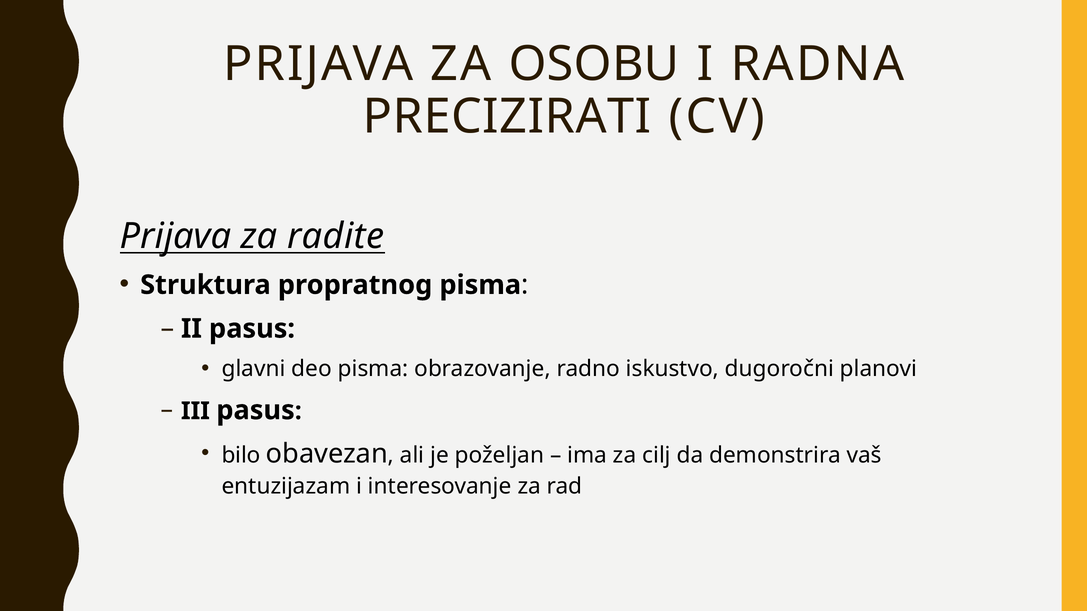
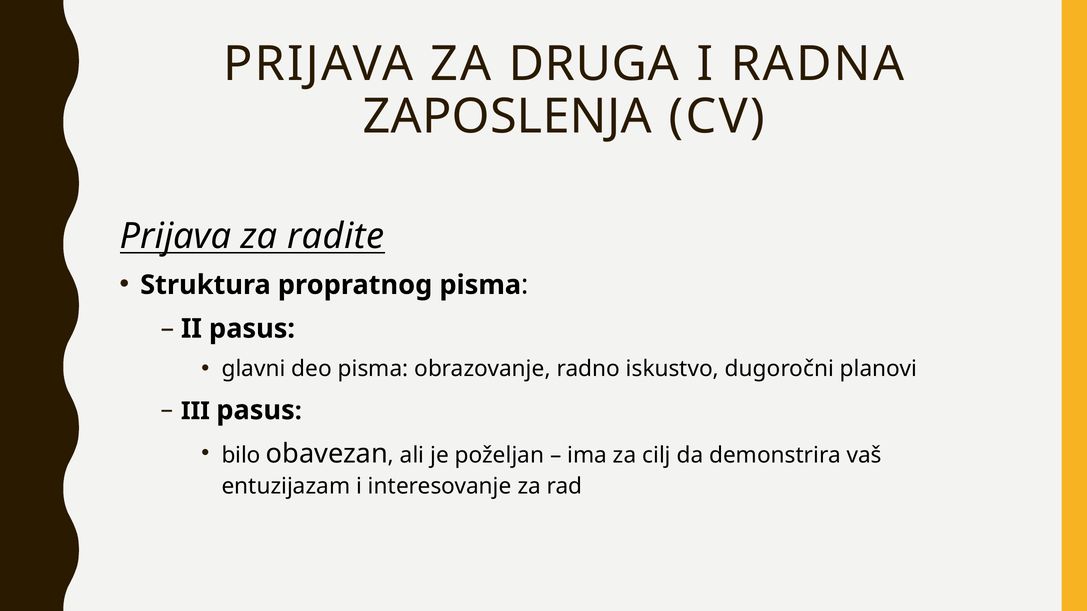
OSOBU: OSOBU -> DRUGA
PRECIZIRATI: PRECIZIRATI -> ZAPOSLENJA
